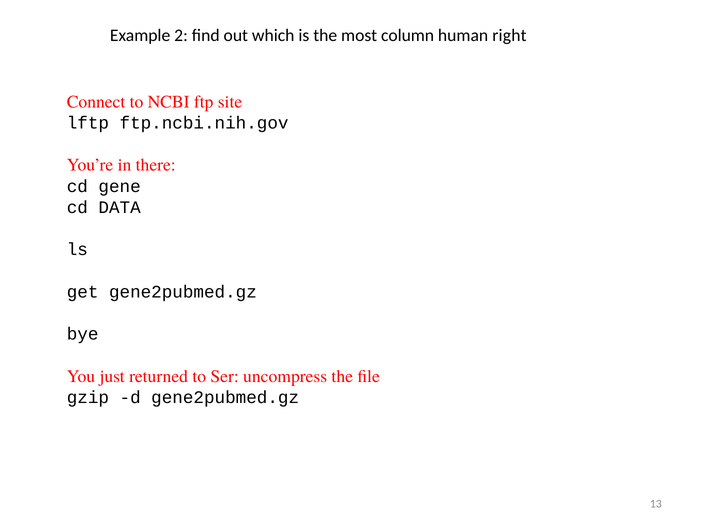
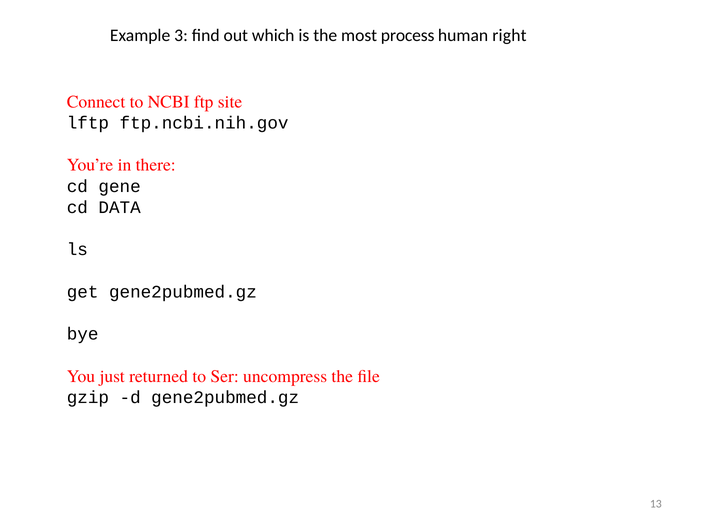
2: 2 -> 3
column: column -> process
